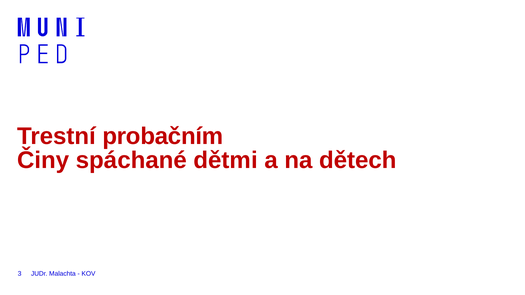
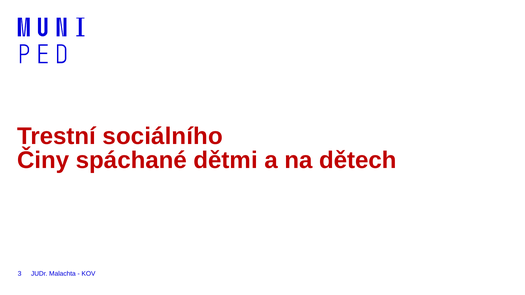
probačním: probačním -> sociálního
